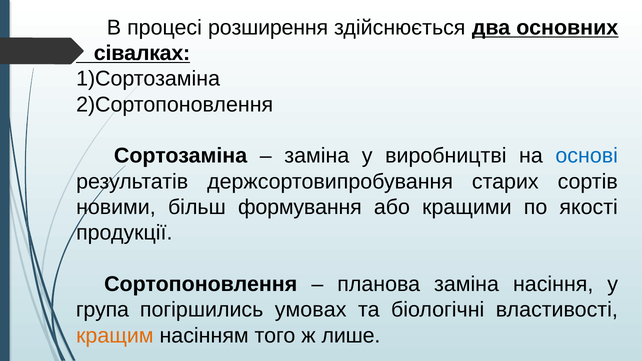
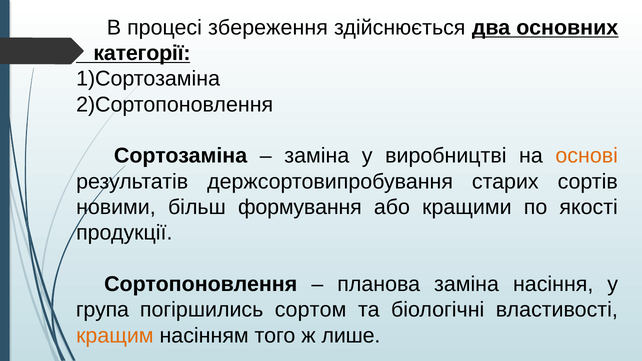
розширення: розширення -> збереження
сівалках: сівалках -> категорії
основі colour: blue -> orange
умовах: умовах -> сортом
